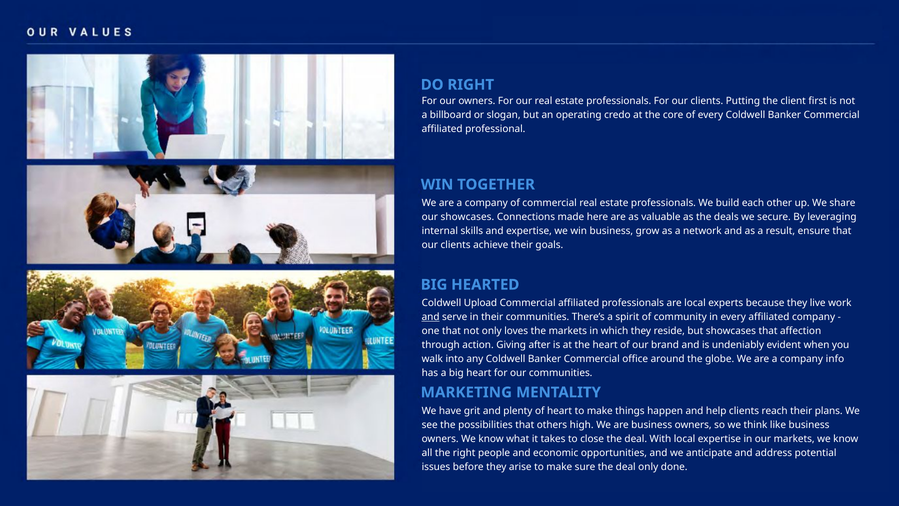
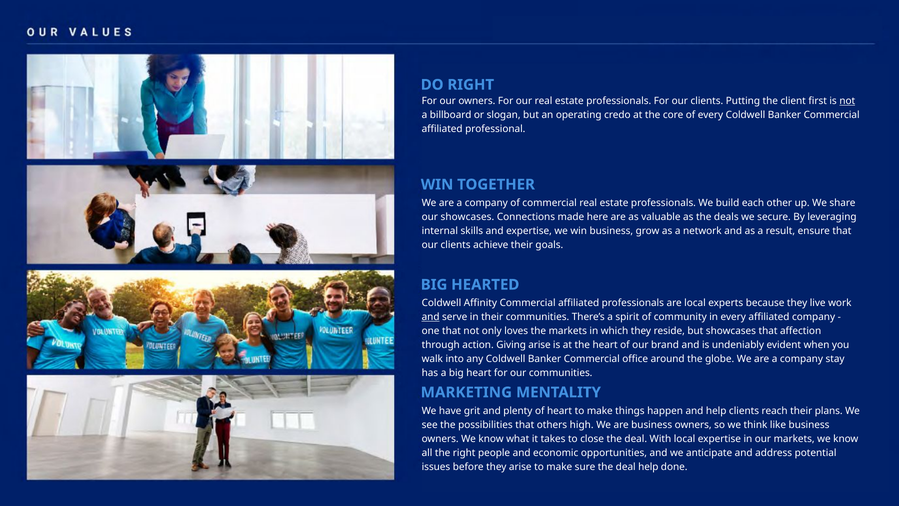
not at (847, 101) underline: none -> present
Upload: Upload -> Affinity
Giving after: after -> arise
info: info -> stay
deal only: only -> help
